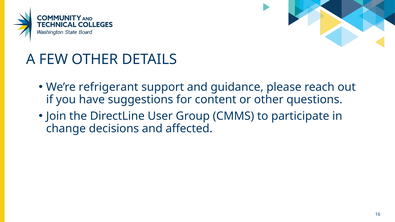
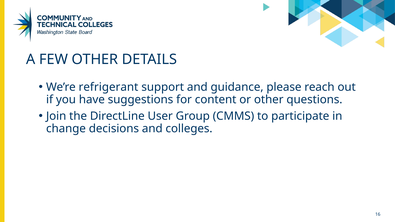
affected: affected -> colleges
